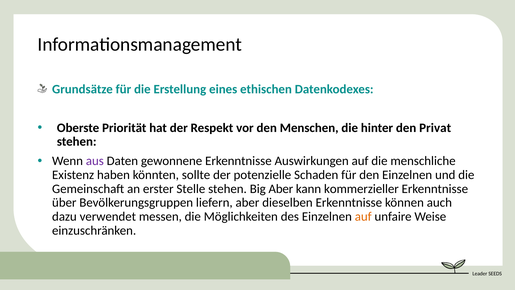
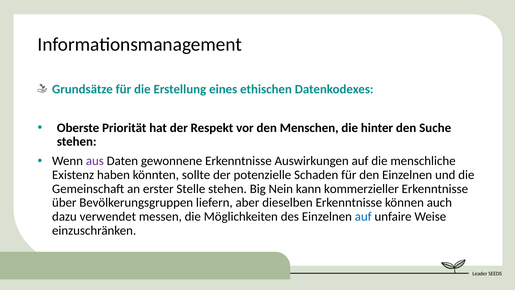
Privat: Privat -> Suche
Big Aber: Aber -> Nein
auf at (363, 216) colour: orange -> blue
